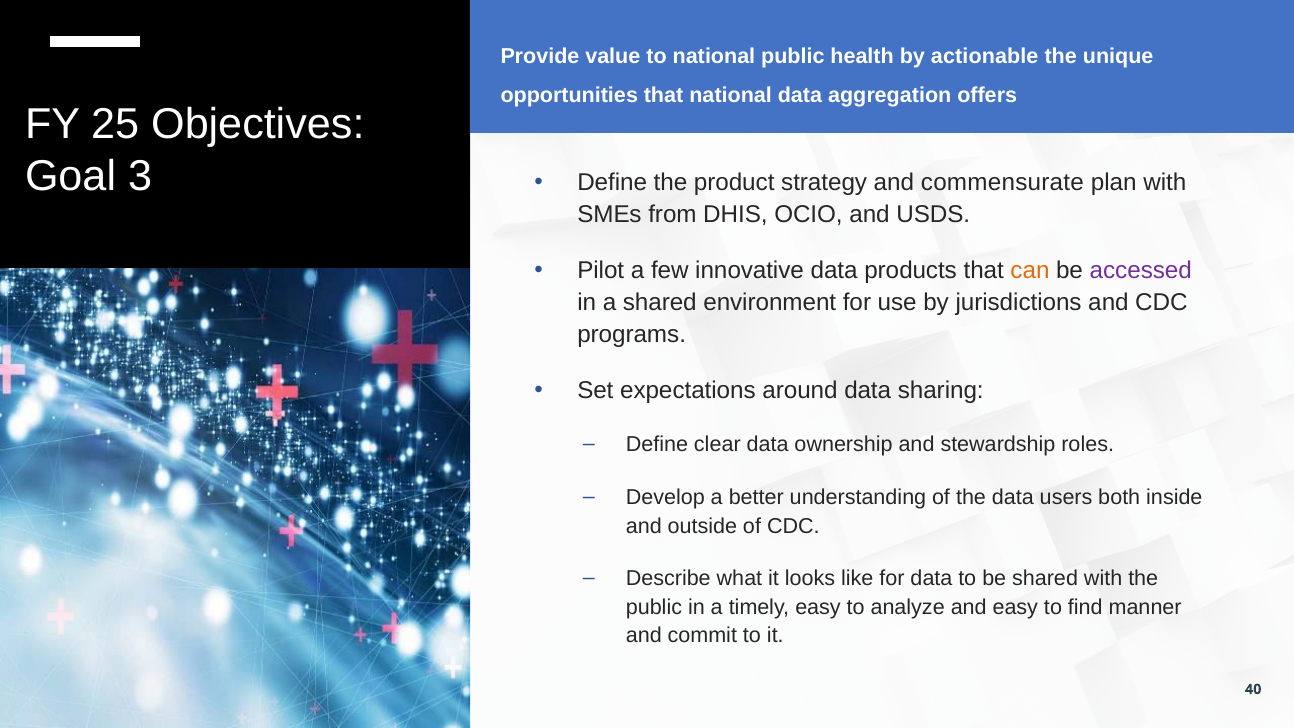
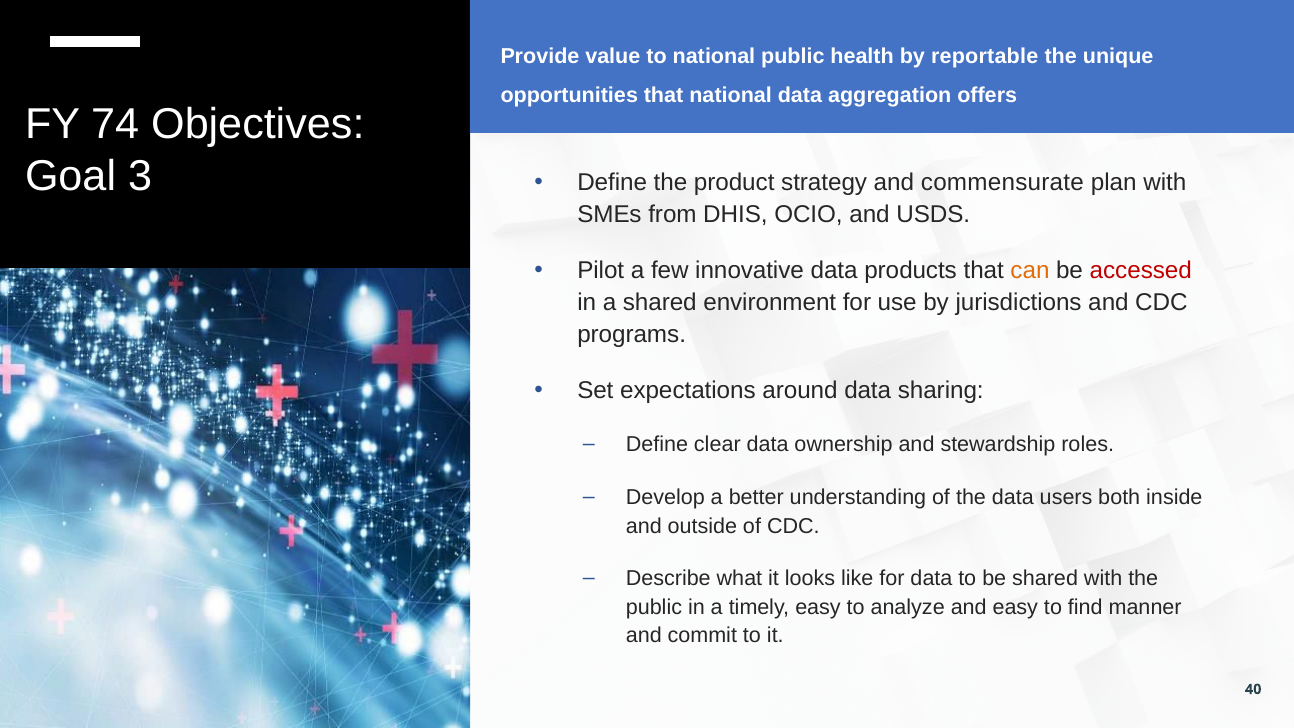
actionable: actionable -> reportable
25: 25 -> 74
accessed colour: purple -> red
